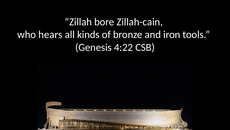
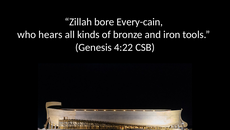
Zillah-cain: Zillah-cain -> Every-cain
